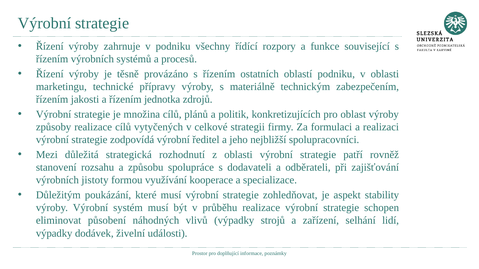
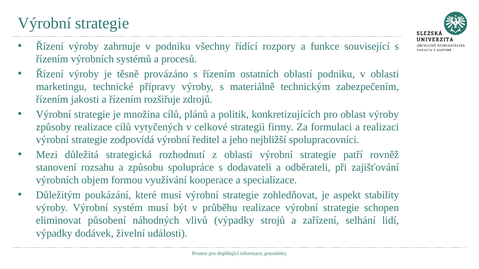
jednotka: jednotka -> rozšiřuje
jistoty: jistoty -> objem
